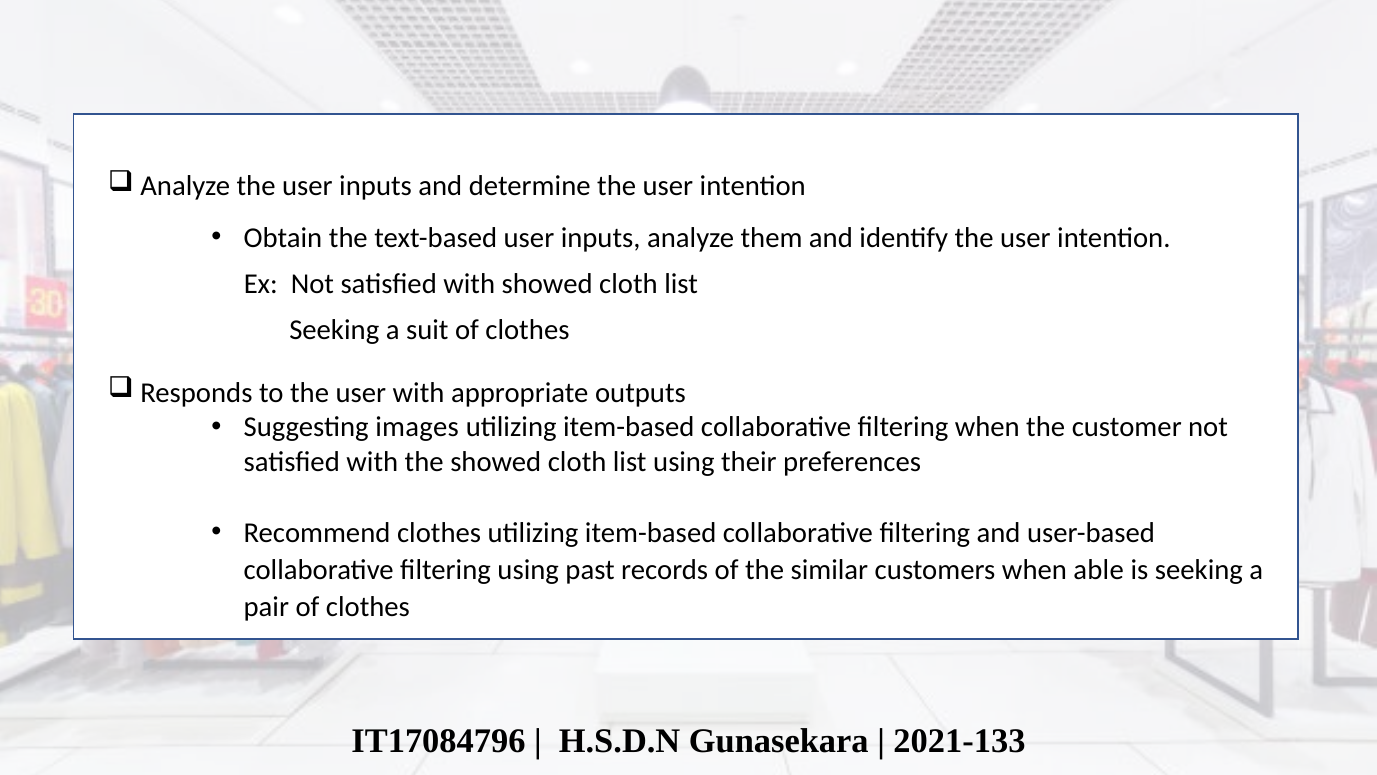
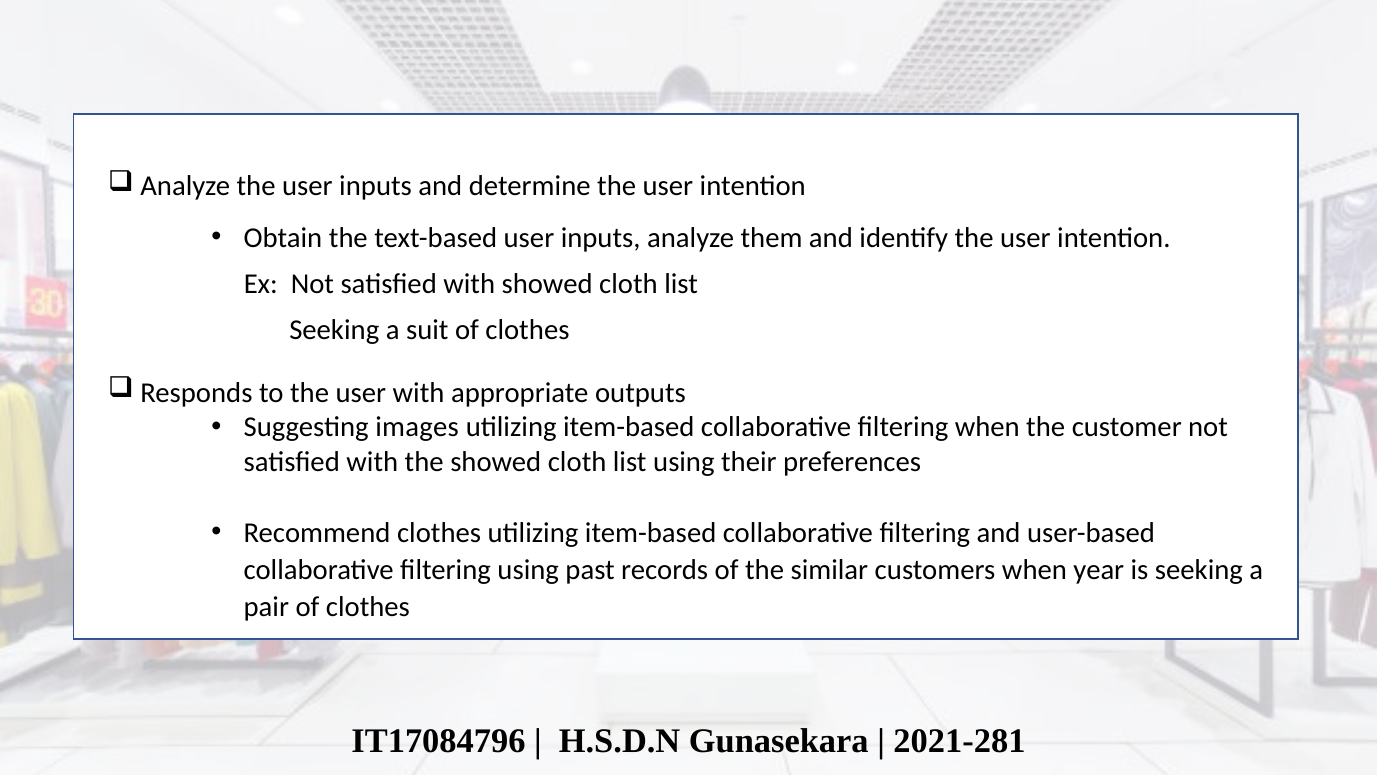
able: able -> year
2021-133: 2021-133 -> 2021-281
